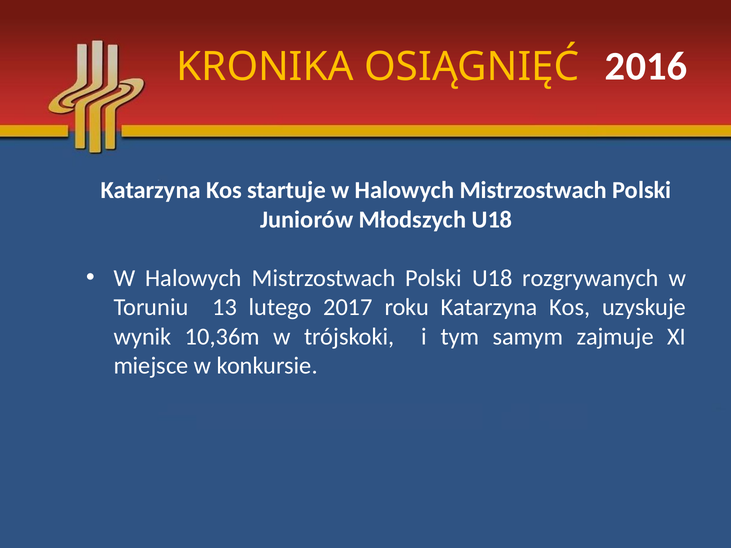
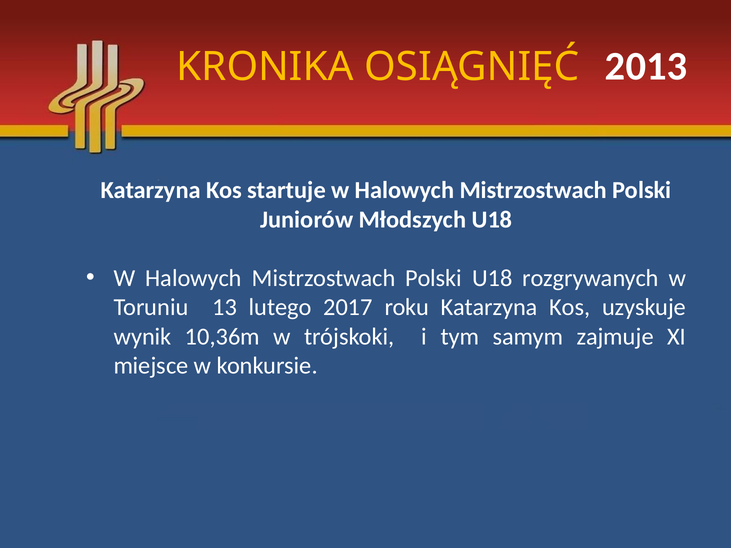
2016: 2016 -> 2013
